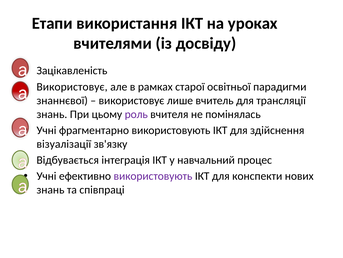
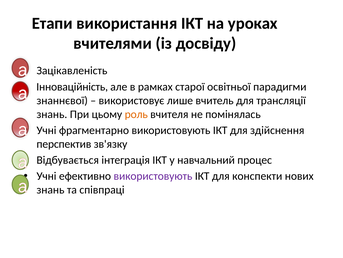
Використовує at (72, 86): Використовує -> Інноваційність
роль colour: purple -> orange
візуалізації: візуалізації -> перспектив
